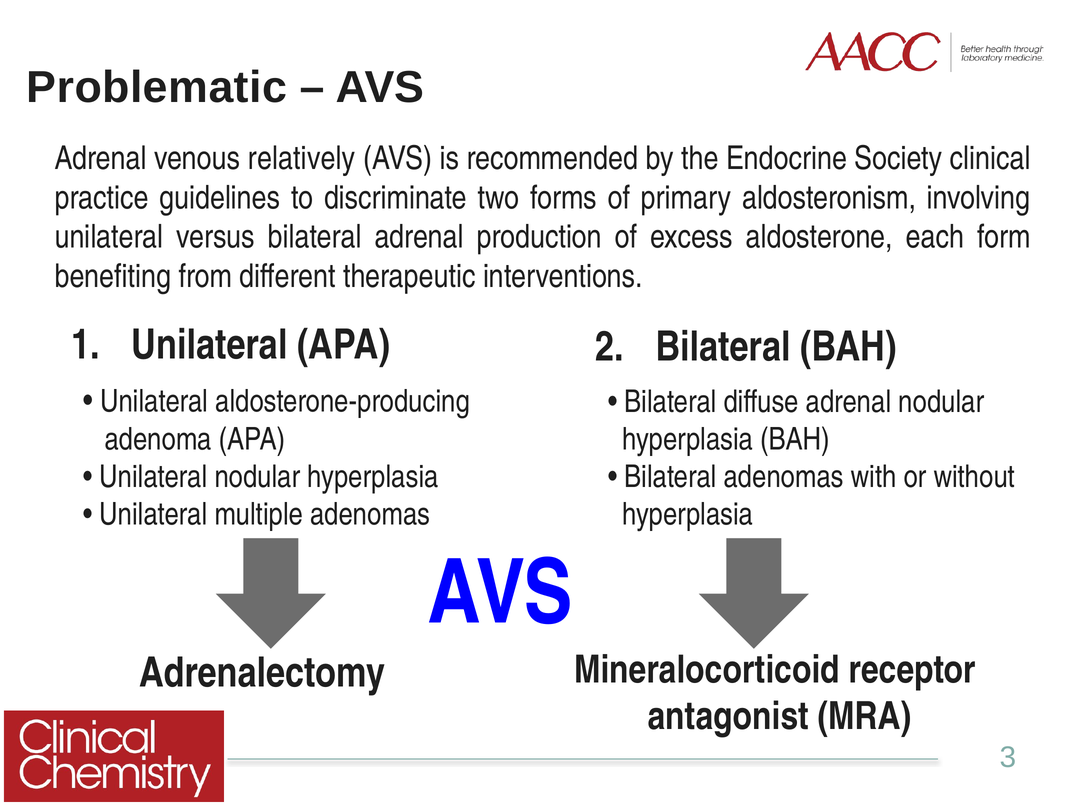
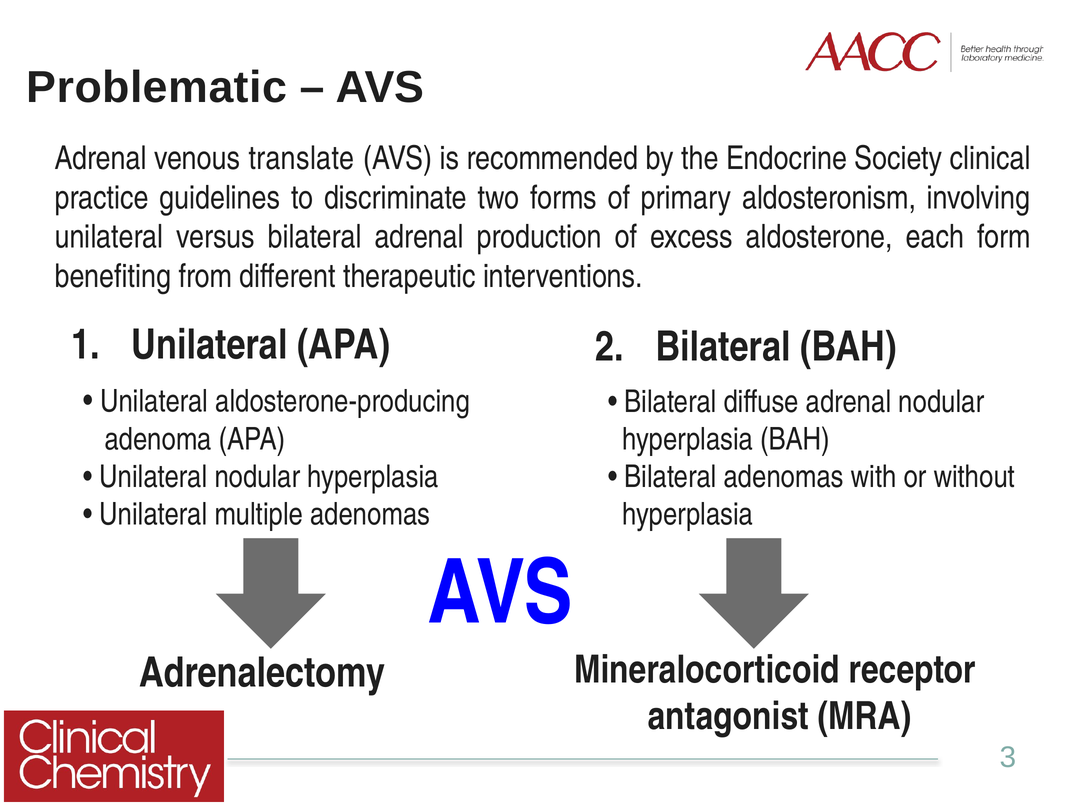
relatively: relatively -> translate
